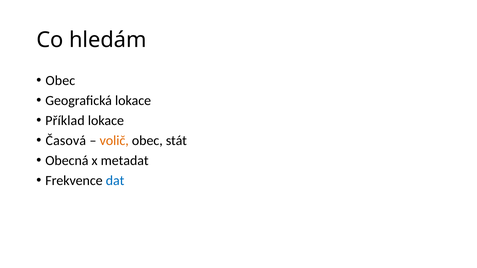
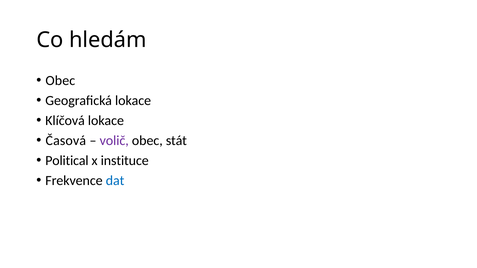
Příklad: Příklad -> Klíčová
volič colour: orange -> purple
Obecná: Obecná -> Political
metadat: metadat -> instituce
